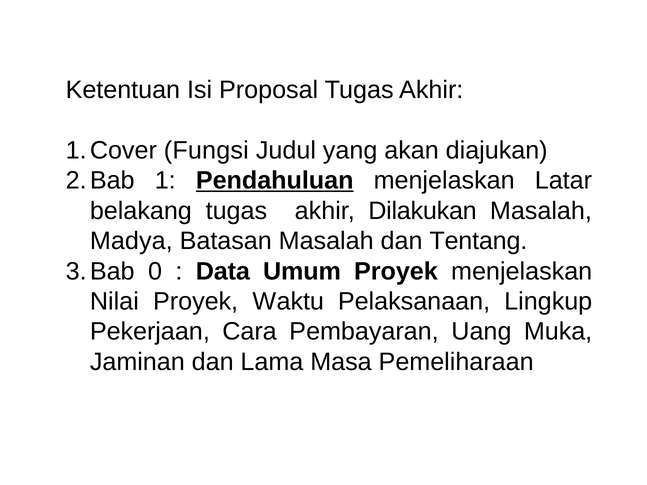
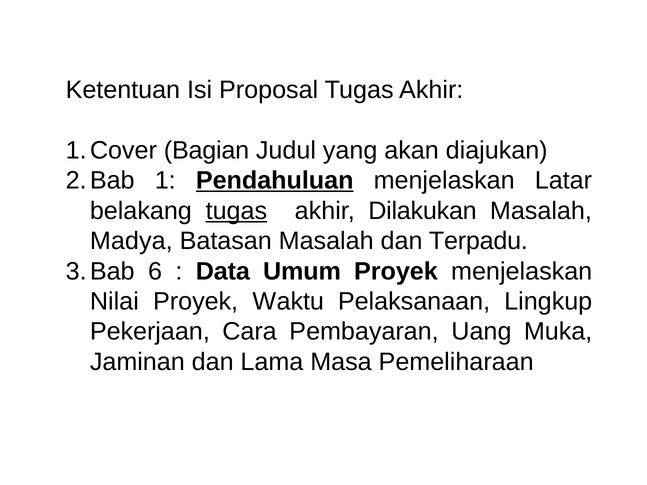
Fungsi: Fungsi -> Bagian
tugas at (236, 211) underline: none -> present
Tentang: Tentang -> Terpadu
0: 0 -> 6
